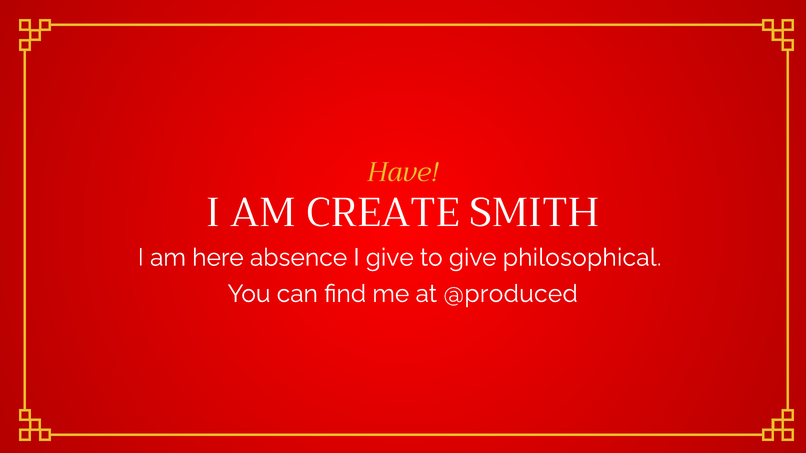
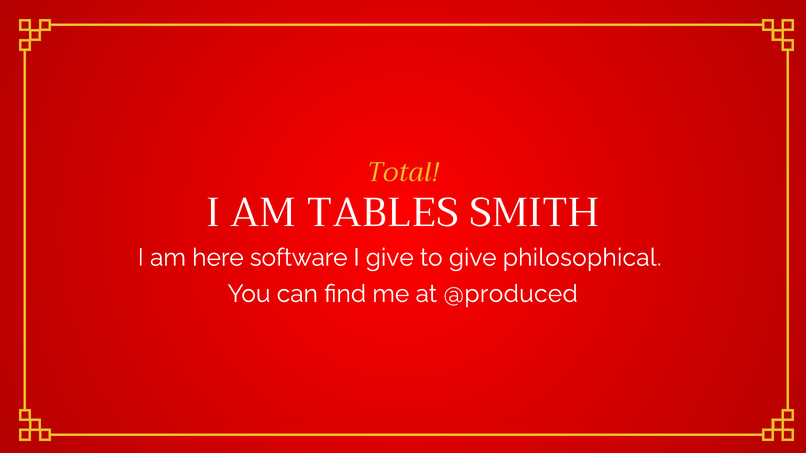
Have: Have -> Total
CREATE: CREATE -> TABLES
absence: absence -> software
